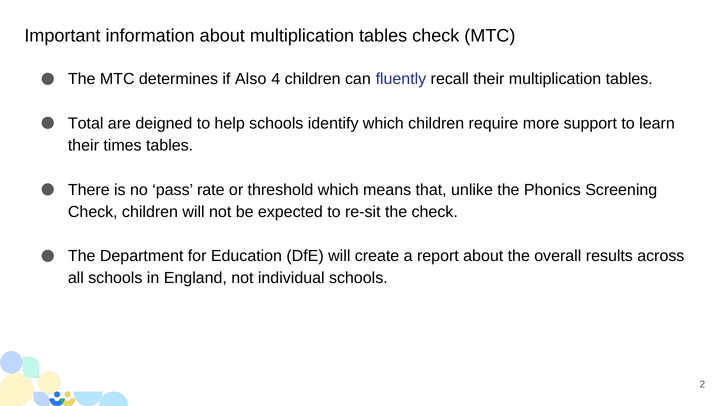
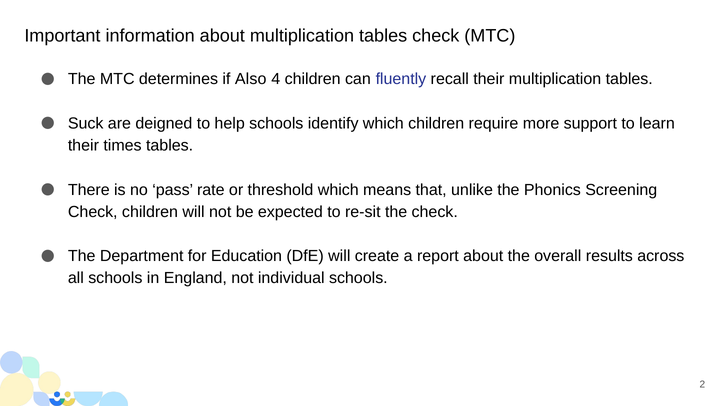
Total: Total -> Suck
